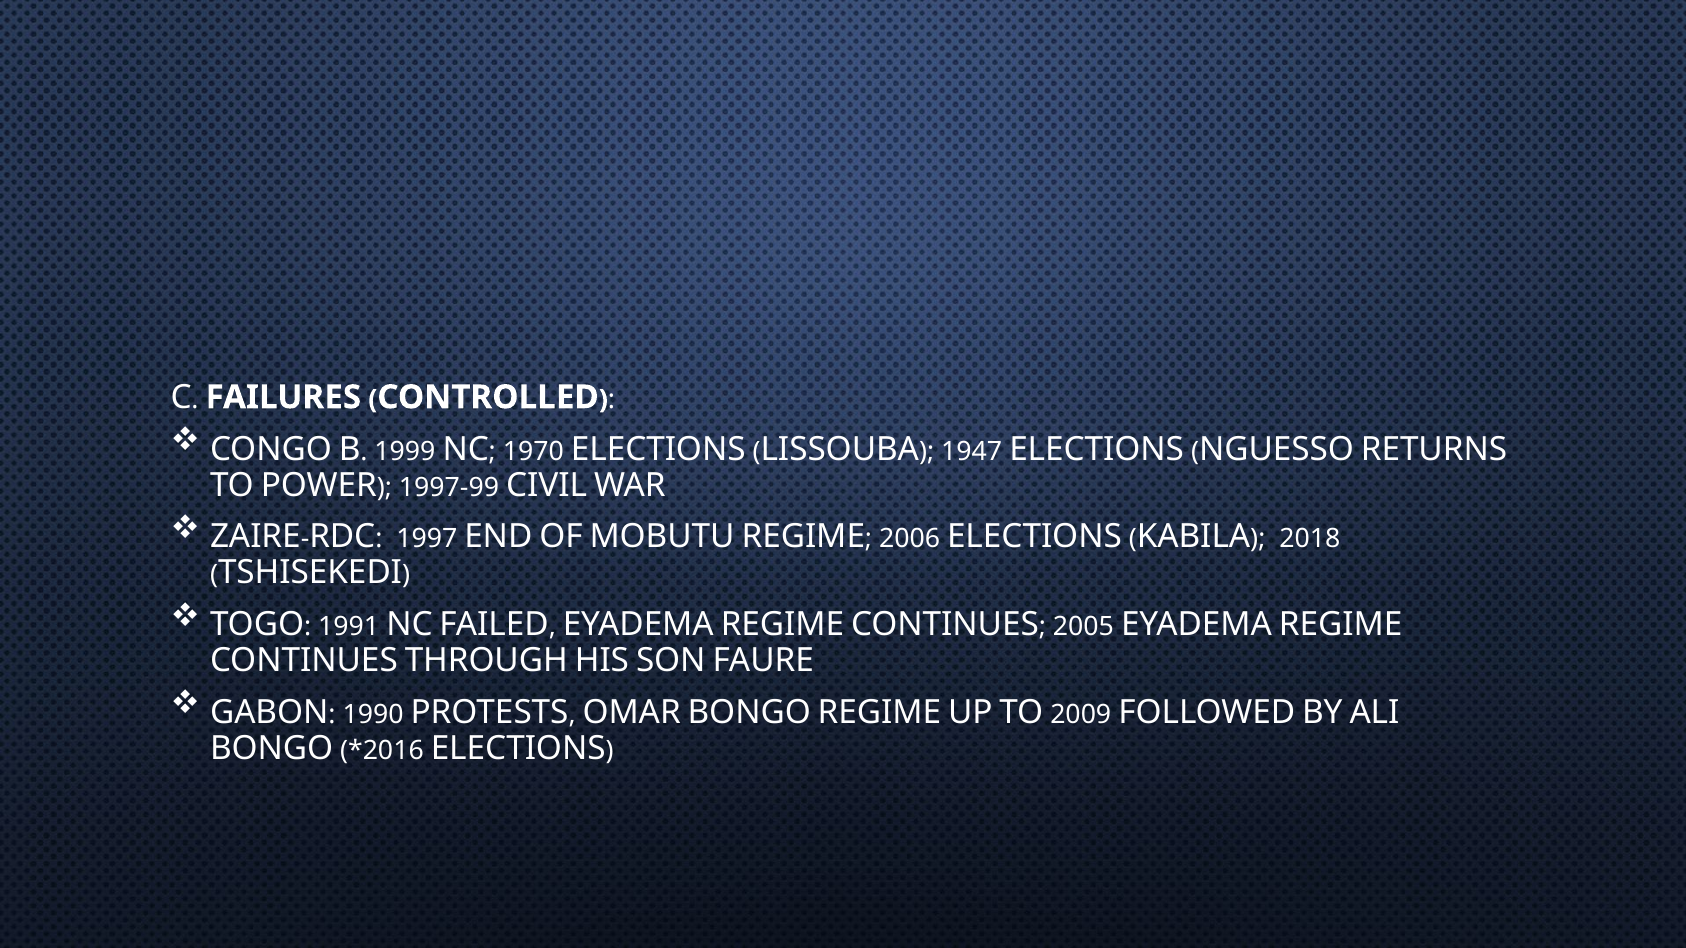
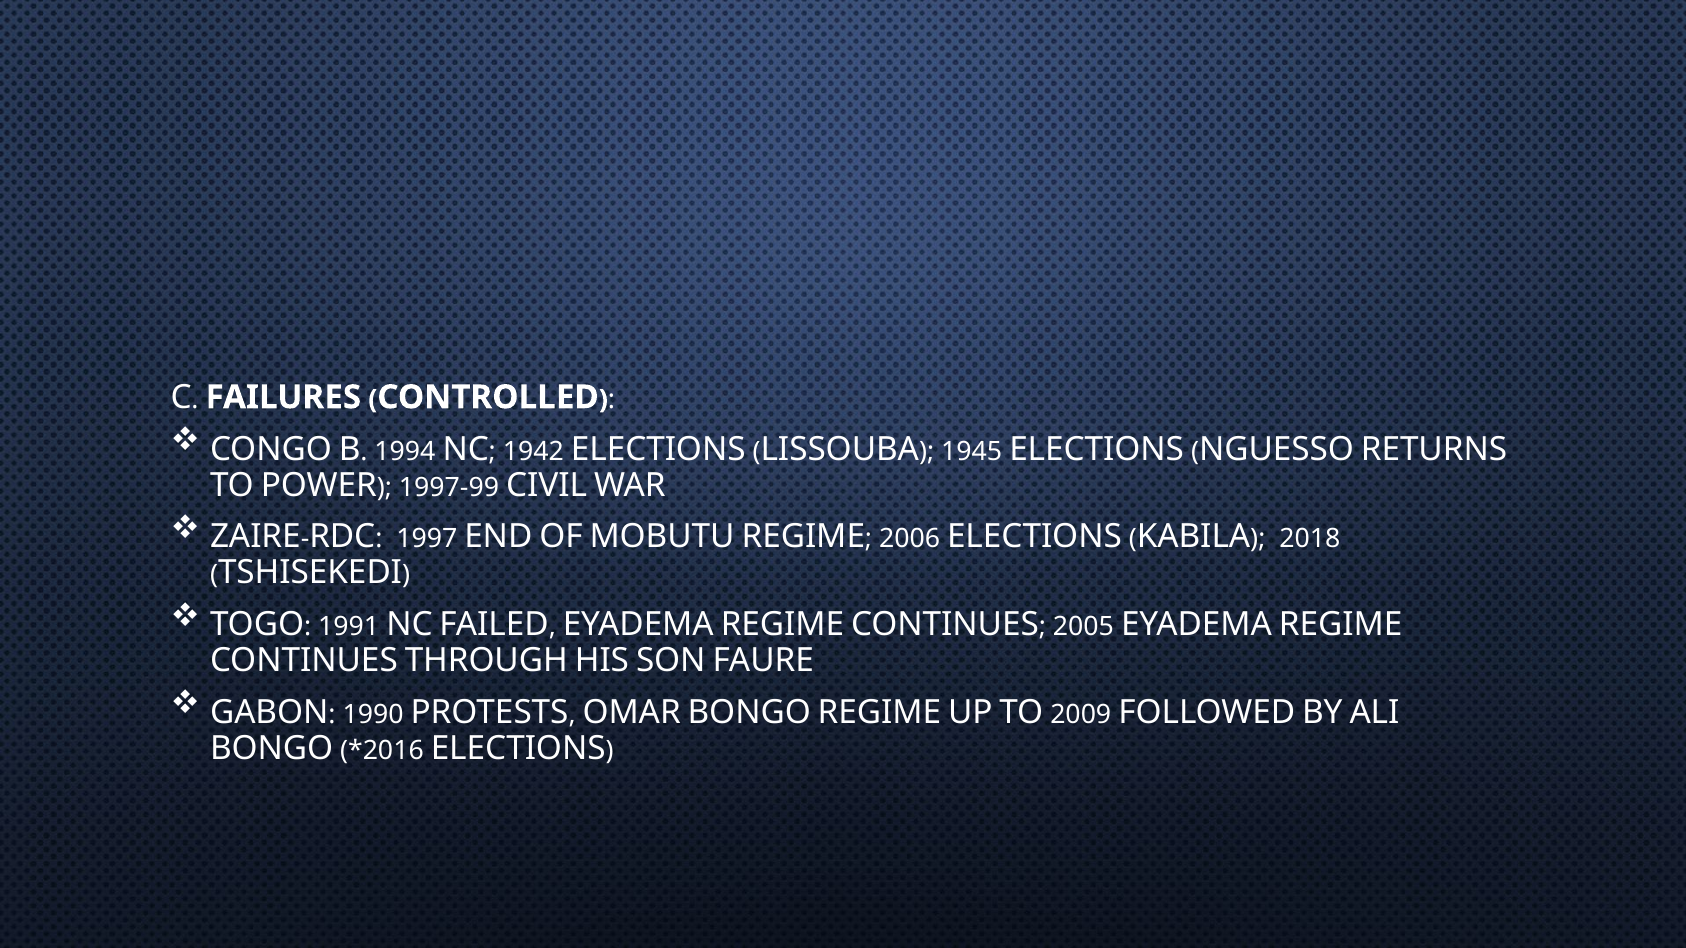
1999: 1999 -> 1994
1970: 1970 -> 1942
1947: 1947 -> 1945
